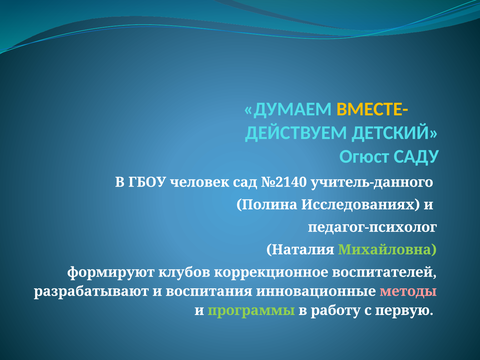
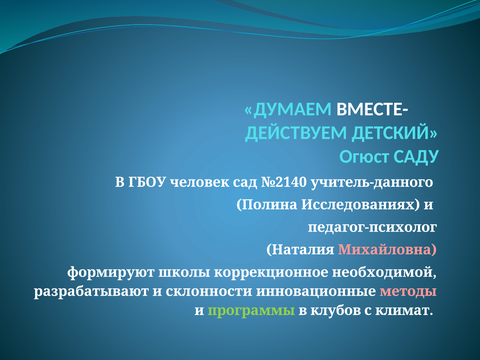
ВМЕСТЕ- colour: yellow -> white
Михайловна colour: light green -> pink
клубов: клубов -> школы
воспитателей: воспитателей -> необходимой
воспитания: воспитания -> склонности
работу: работу -> клубов
первую: первую -> климат
